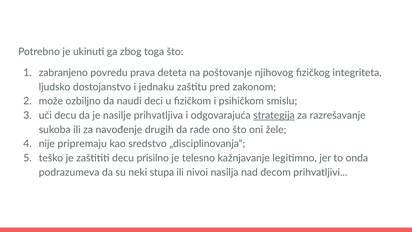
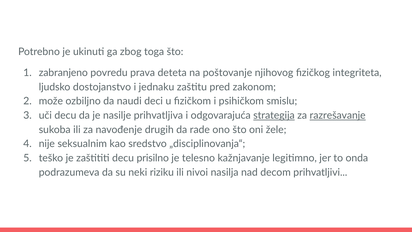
razrešavanje underline: none -> present
pripremaju: pripremaju -> seksualnim
stupa: stupa -> riziku
